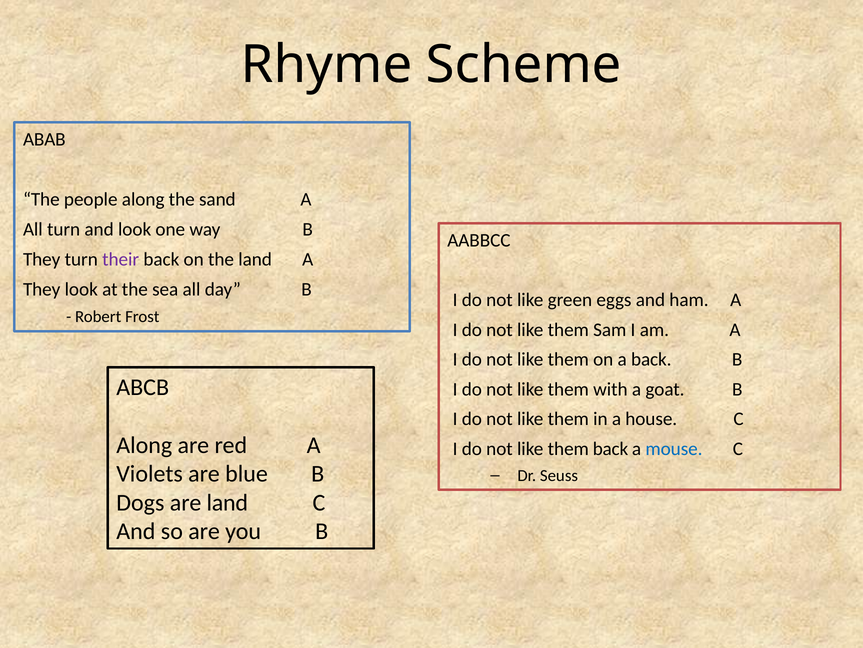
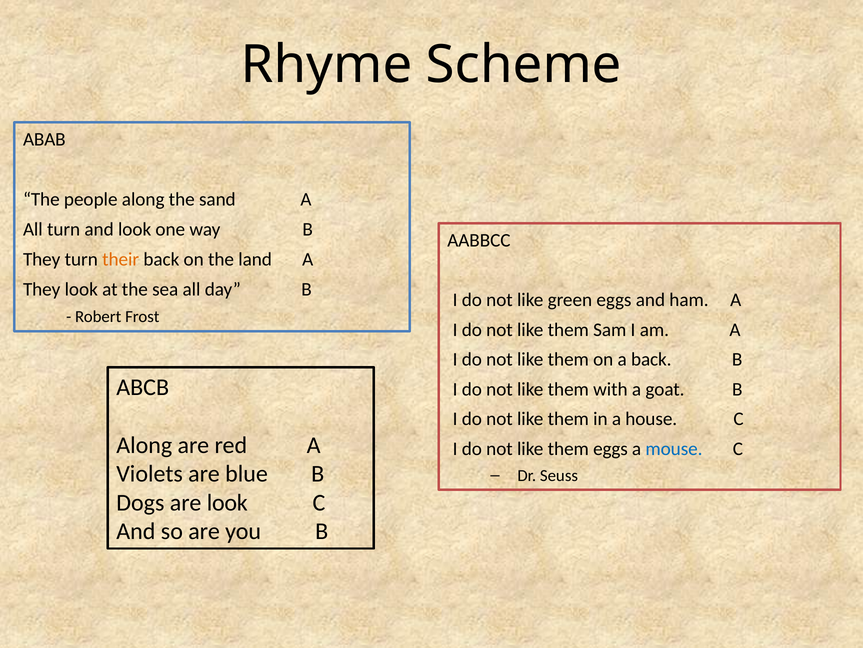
their colour: purple -> orange
them back: back -> eggs
are land: land -> look
